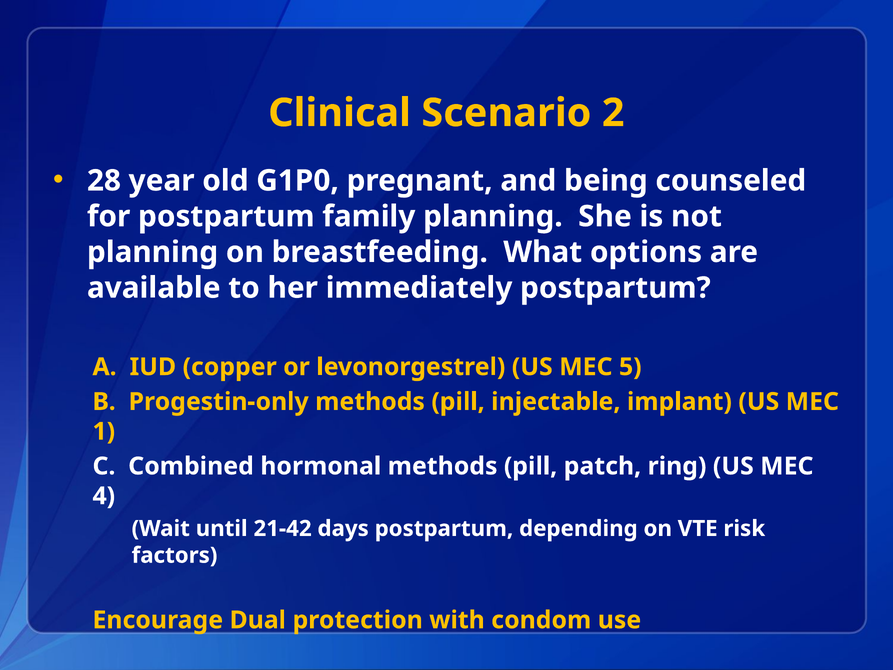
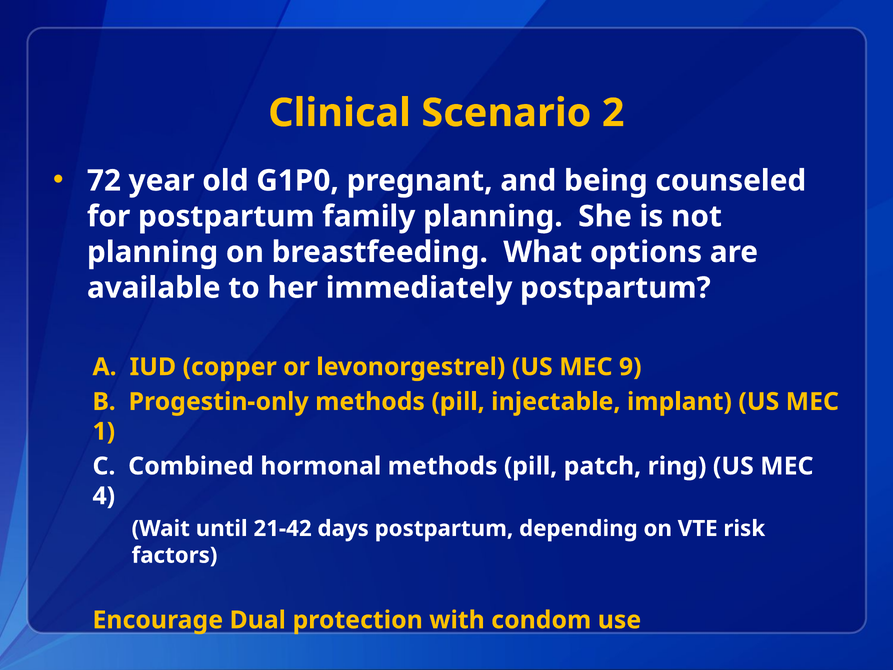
28: 28 -> 72
5: 5 -> 9
